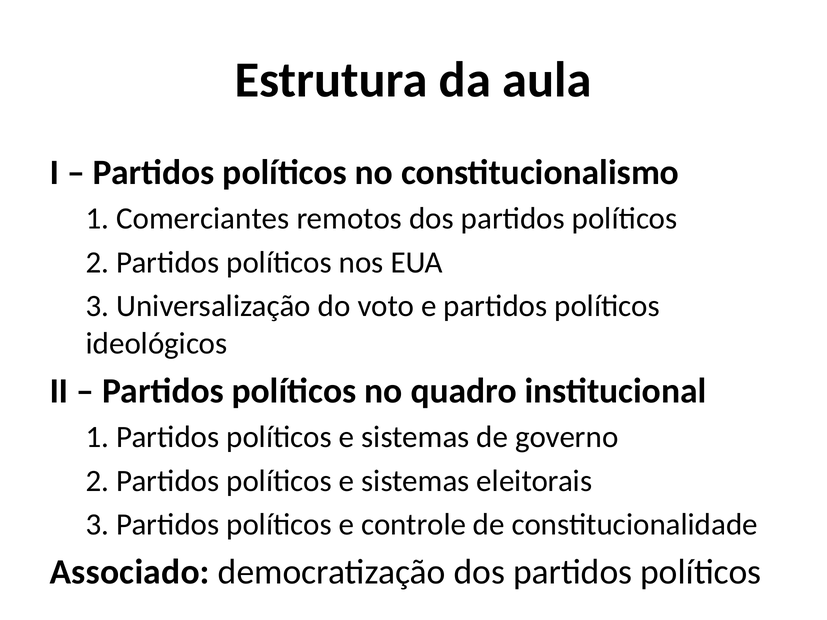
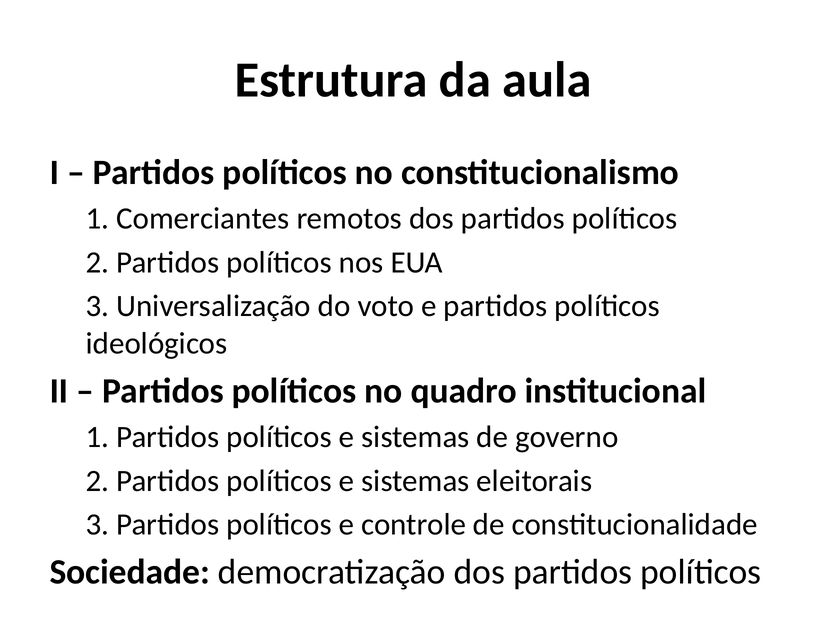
Associado: Associado -> Sociedade
